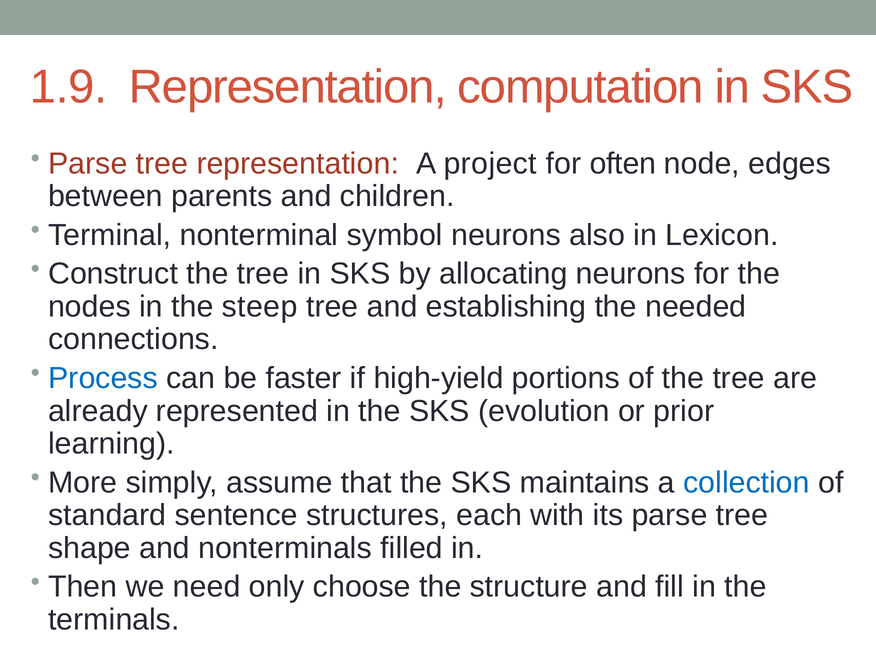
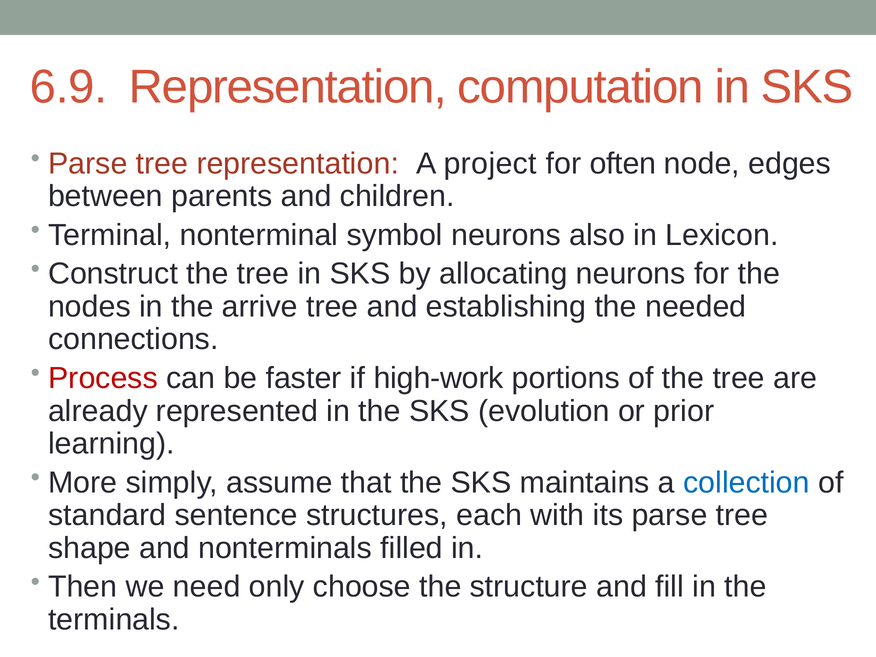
1.9: 1.9 -> 6.9
steep: steep -> arrive
Process colour: blue -> red
high-yield: high-yield -> high-work
